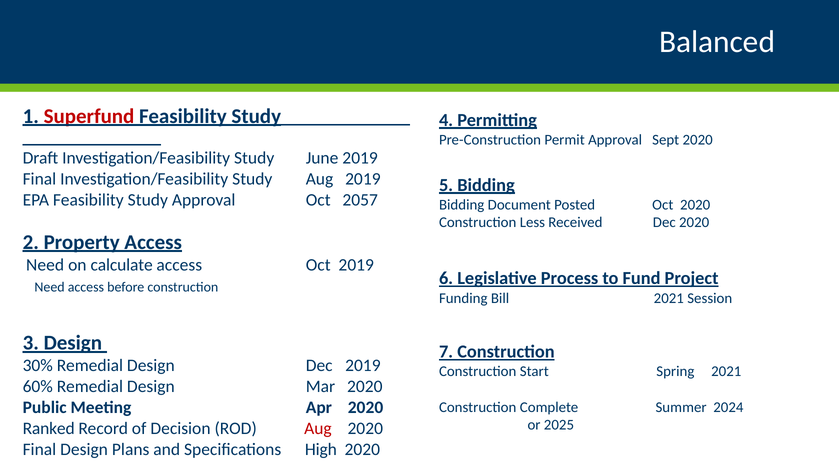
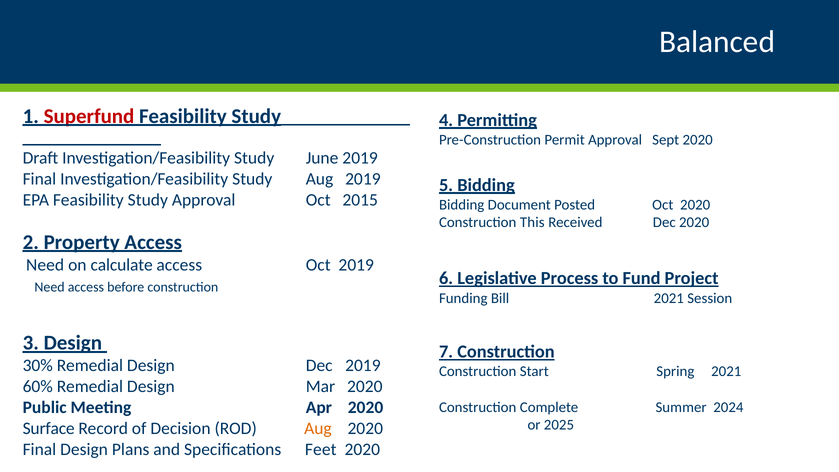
2057: 2057 -> 2015
Less: Less -> This
Ranked: Ranked -> Surface
Aug at (318, 429) colour: red -> orange
High: High -> Feet
